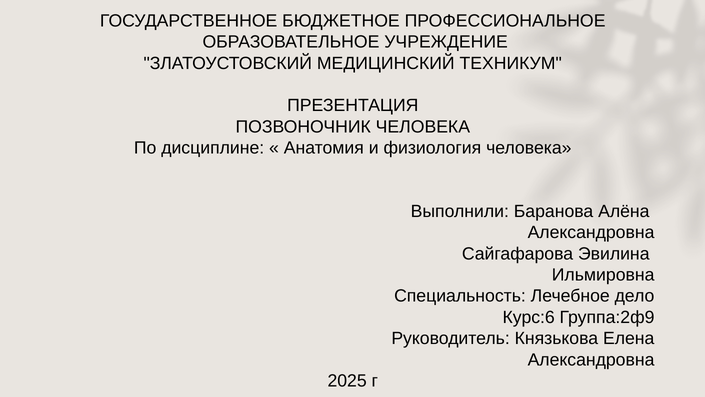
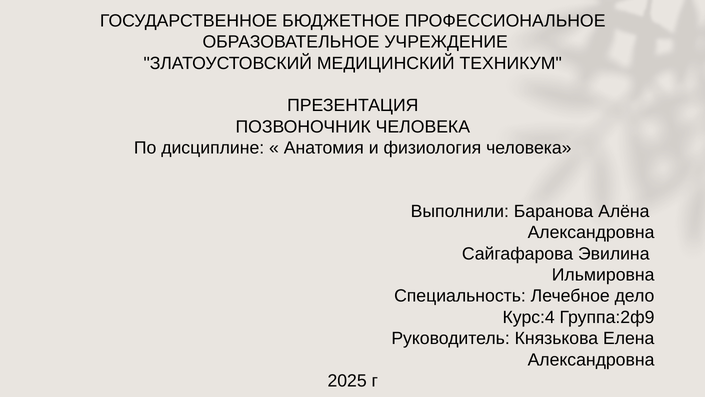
Курс:6: Курс:6 -> Курс:4
